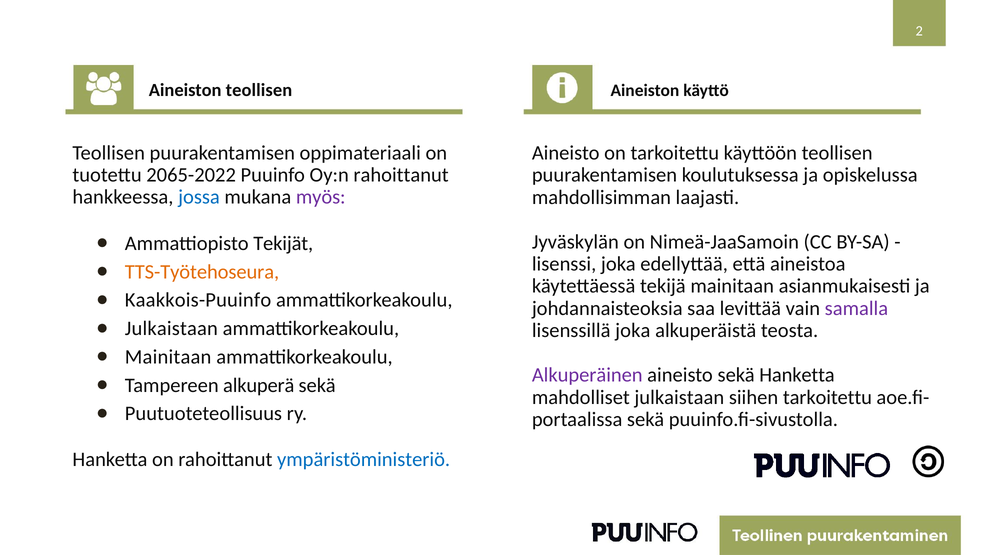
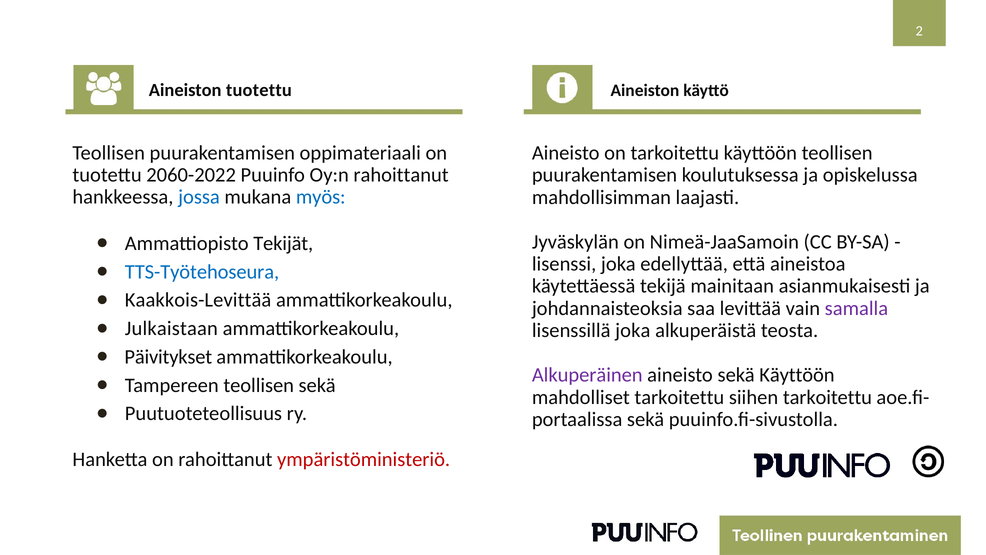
Aineiston teollisen: teollisen -> tuotettu
2065-2022: 2065-2022 -> 2060-2022
myös colour: purple -> blue
TTS-Työtehoseura colour: orange -> blue
Kaakkois-Puuinfo: Kaakkois-Puuinfo -> Kaakkois-Levittää
Mainitaan at (168, 357): Mainitaan -> Päivitykset
sekä Hanketta: Hanketta -> Käyttöön
Tampereen alkuperä: alkuperä -> teollisen
mahdolliset julkaistaan: julkaistaan -> tarkoitettu
ympäristöministeriö colour: blue -> red
